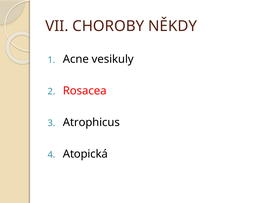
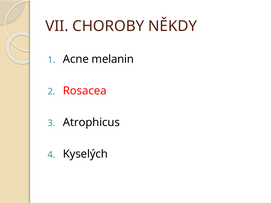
vesikuly: vesikuly -> melanin
Atopická: Atopická -> Kyselých
